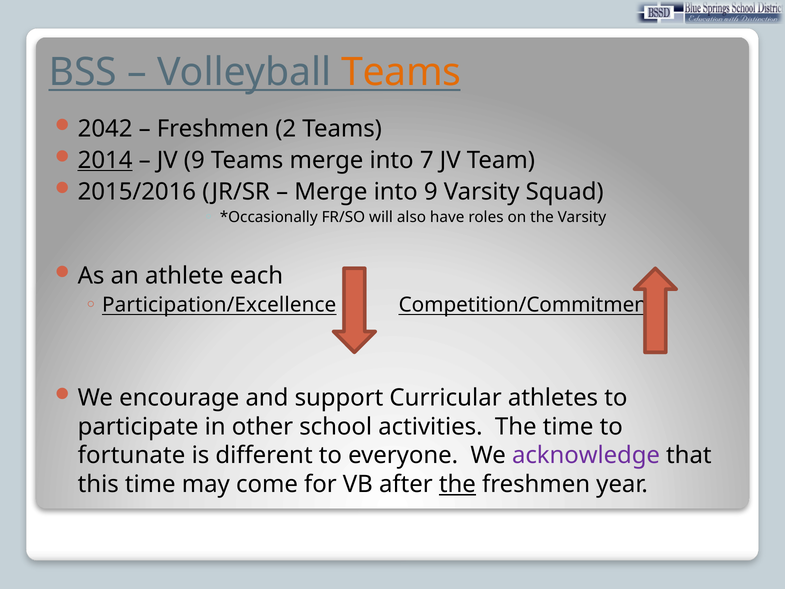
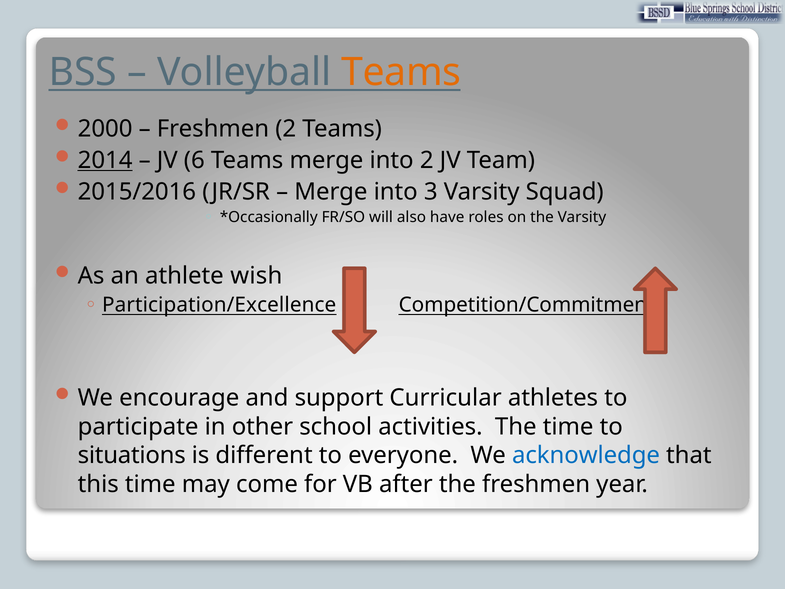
2042: 2042 -> 2000
JV 9: 9 -> 6
into 7: 7 -> 2
into 9: 9 -> 3
each: each -> wish
fortunate: fortunate -> situations
acknowledge colour: purple -> blue
the at (457, 484) underline: present -> none
